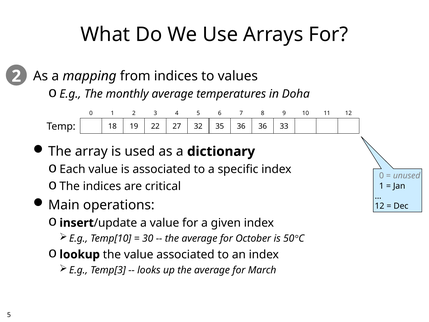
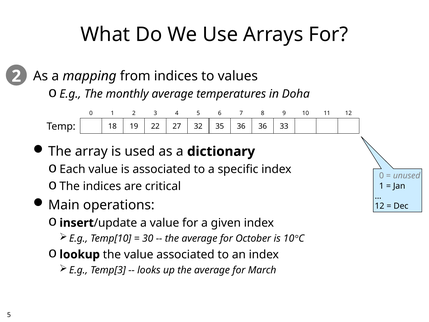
is 50: 50 -> 10
